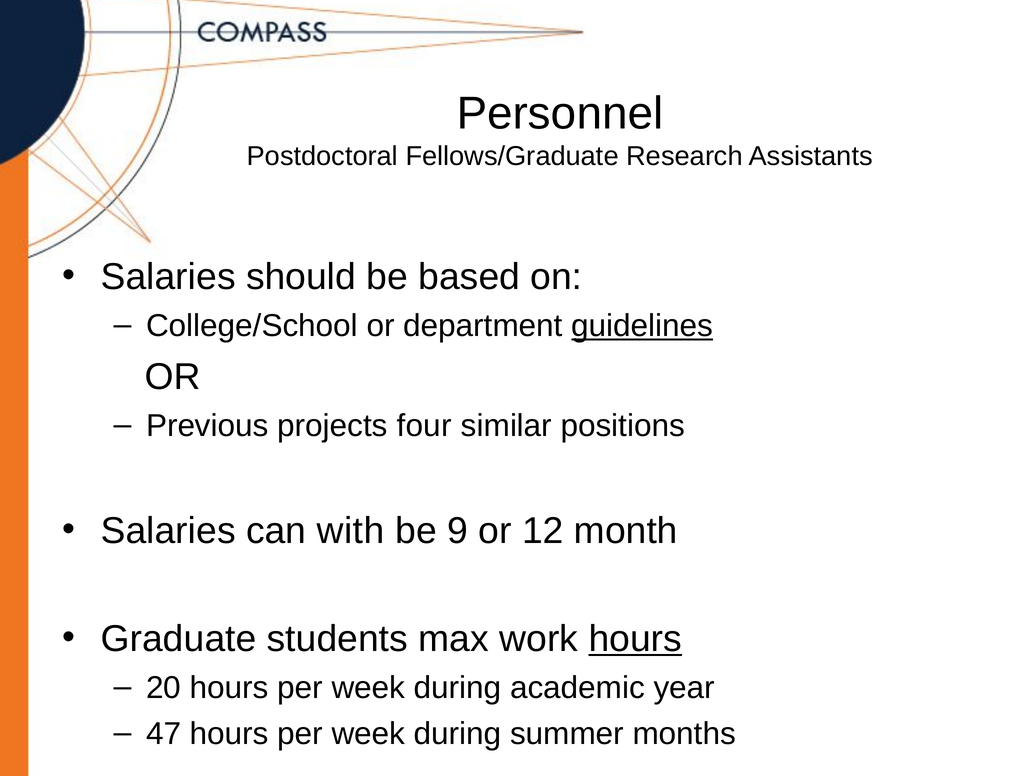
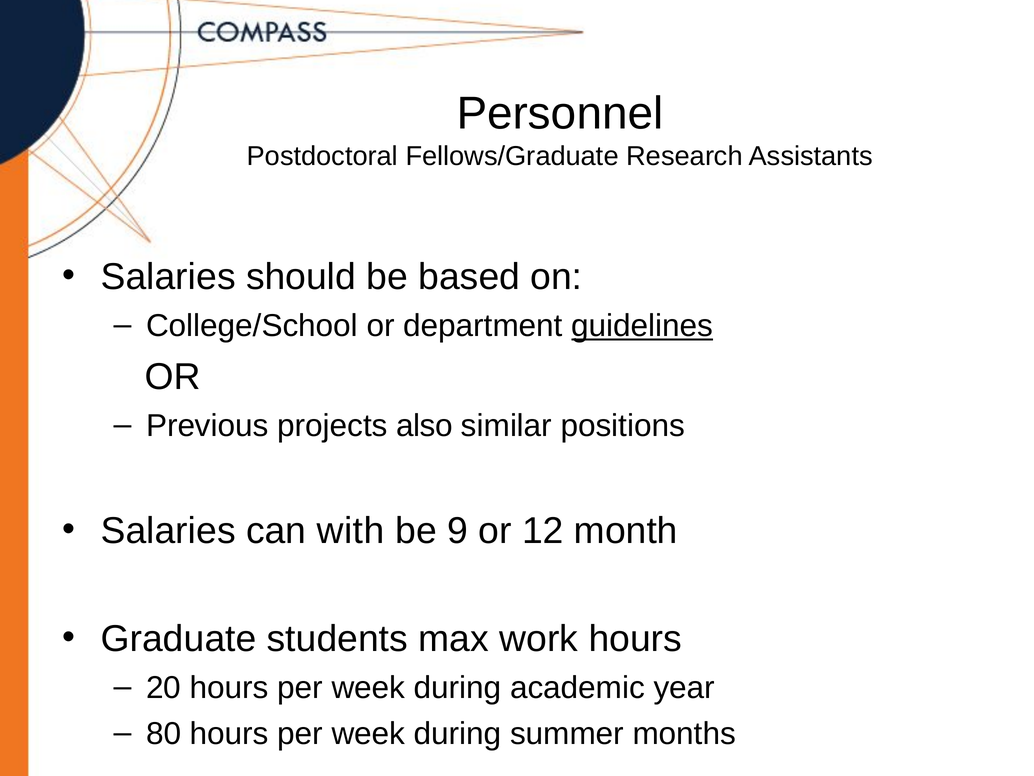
four: four -> also
hours at (635, 638) underline: present -> none
47: 47 -> 80
